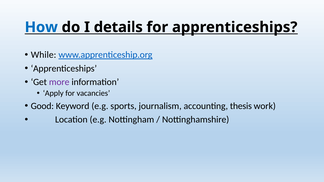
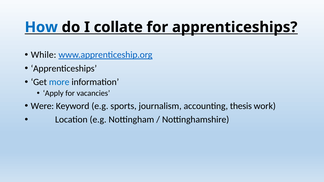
details: details -> collate
more colour: purple -> blue
Good: Good -> Were
